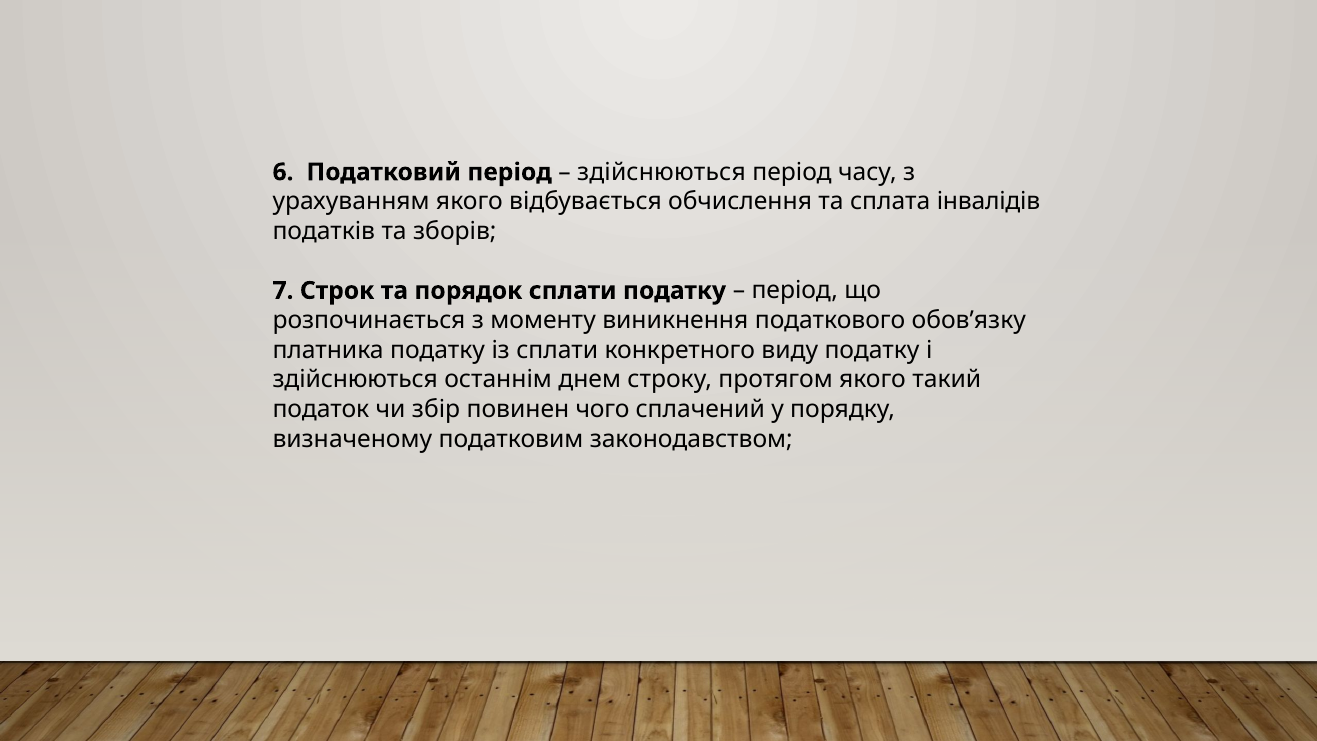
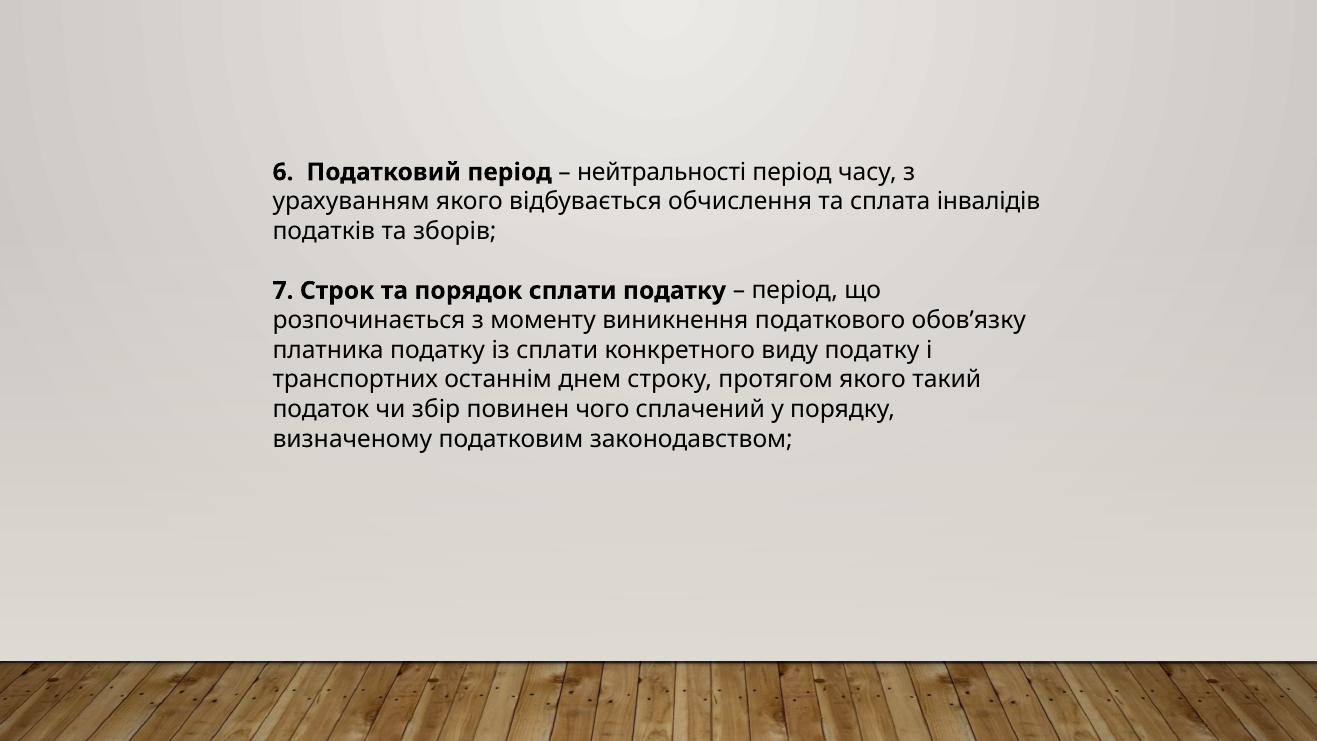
здійснюються at (661, 172): здійснюються -> нейтральності
здійснюються at (355, 379): здійснюються -> транспортних
